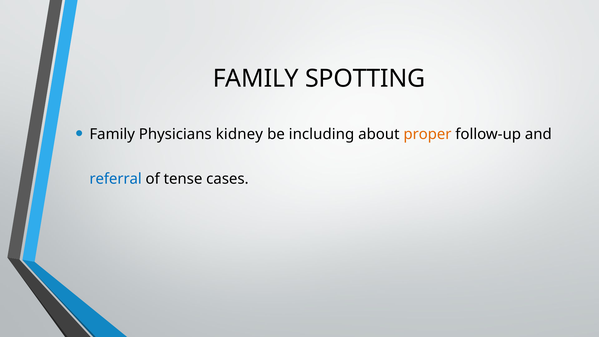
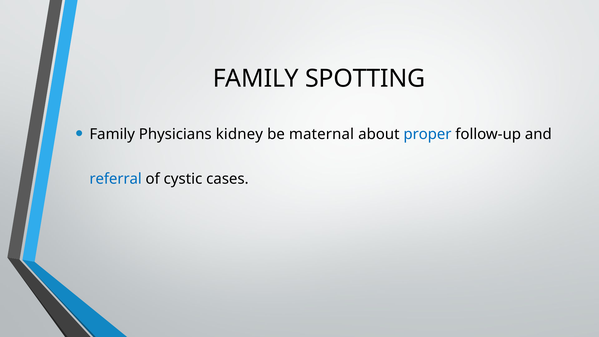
including: including -> maternal
proper colour: orange -> blue
tense: tense -> cystic
